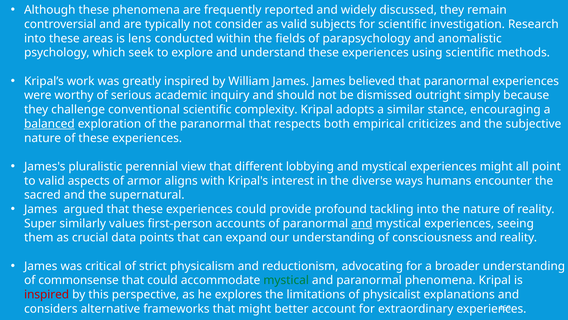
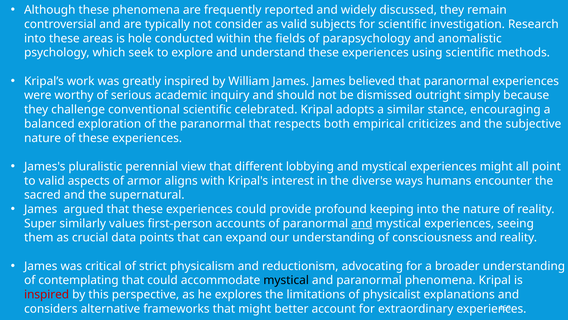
lens: lens -> hole
complexity: complexity -> celebrated
balanced underline: present -> none
tackling: tackling -> keeping
commonsense: commonsense -> contemplating
mystical at (286, 280) colour: green -> black
